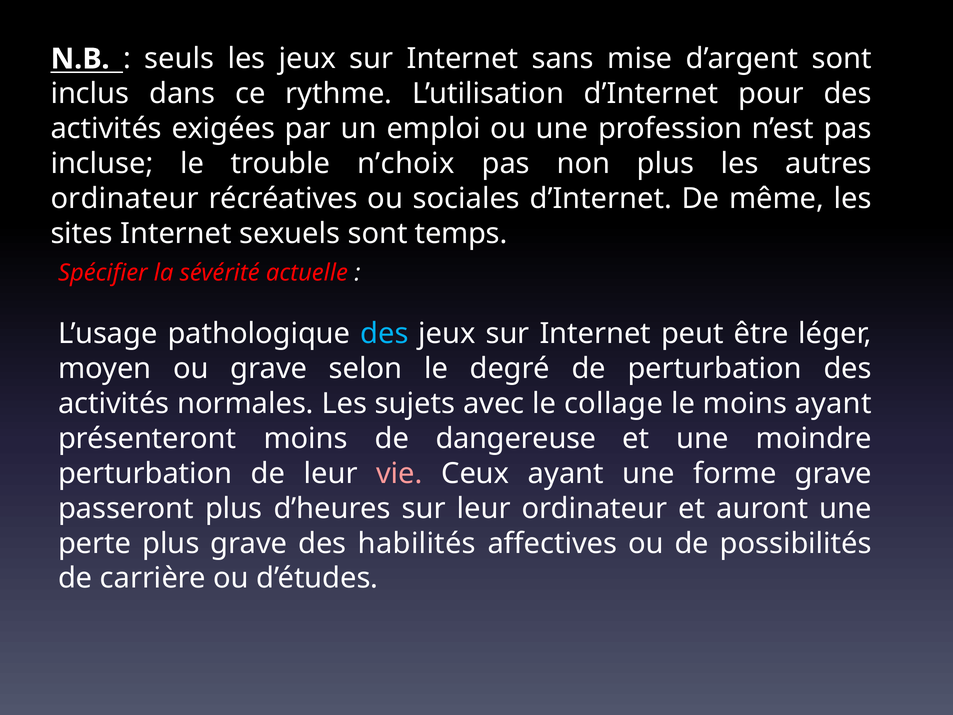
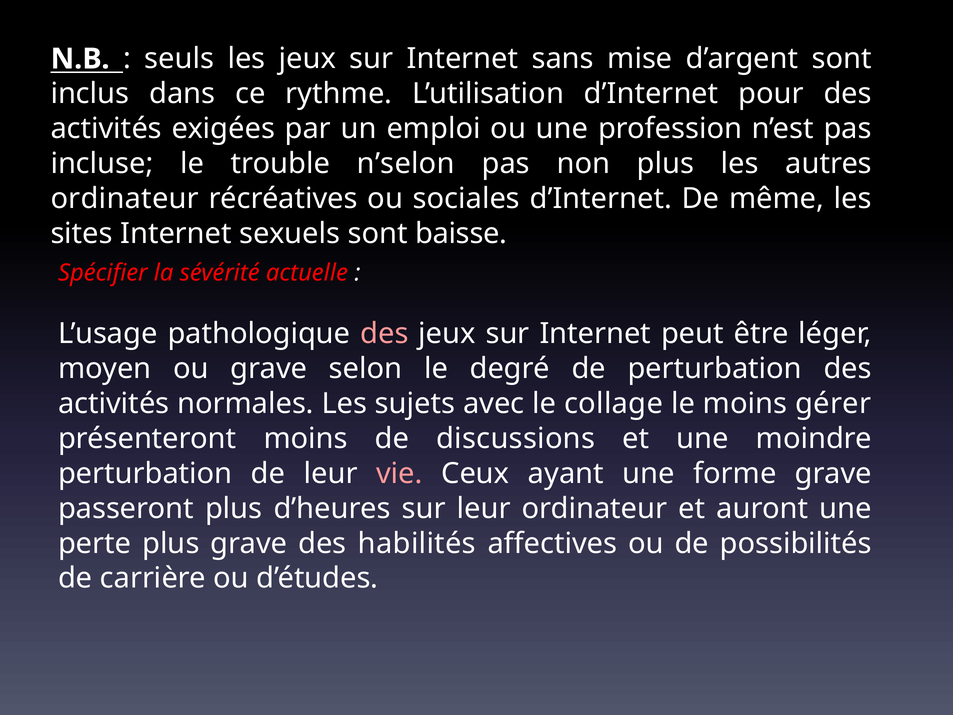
n’choix: n’choix -> n’selon
temps: temps -> baisse
des at (384, 334) colour: light blue -> pink
moins ayant: ayant -> gérer
dangereuse: dangereuse -> discussions
